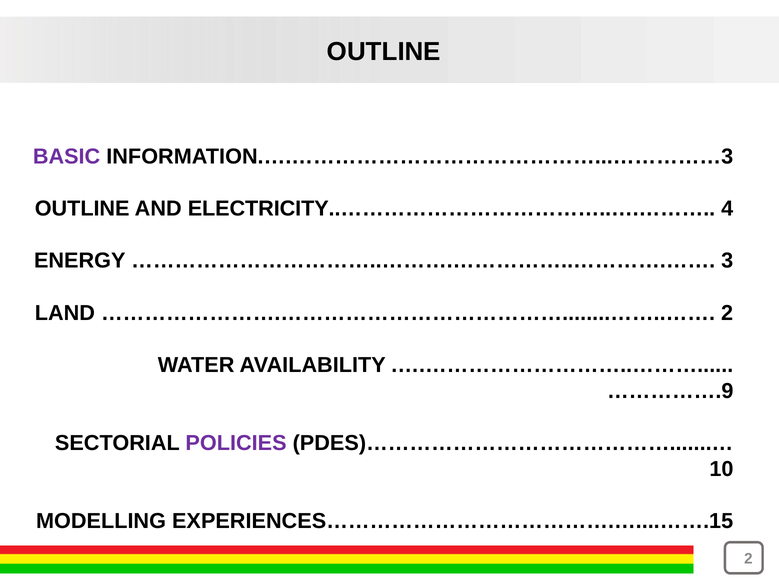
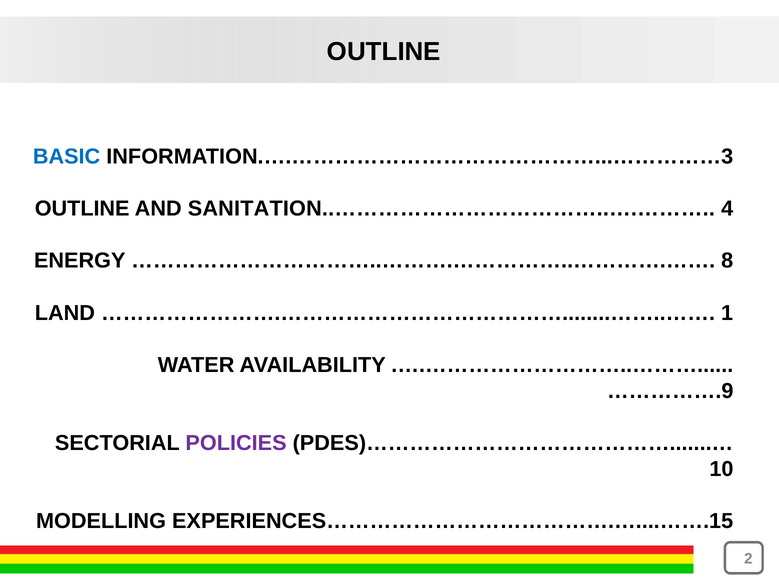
BASIC colour: purple -> blue
ELECTRICITY..………………………………..….………: ELECTRICITY..………………………………..….……… -> SANITATION..………………………………..….………
3: 3 -> 8
2 at (727, 312): 2 -> 1
